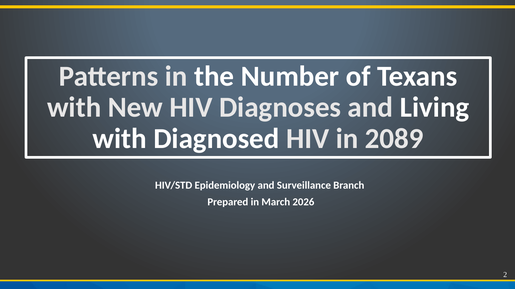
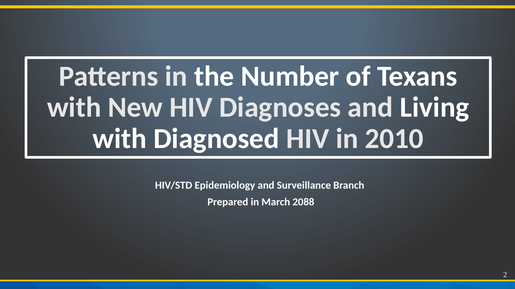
2089: 2089 -> 2010
2026: 2026 -> 2088
